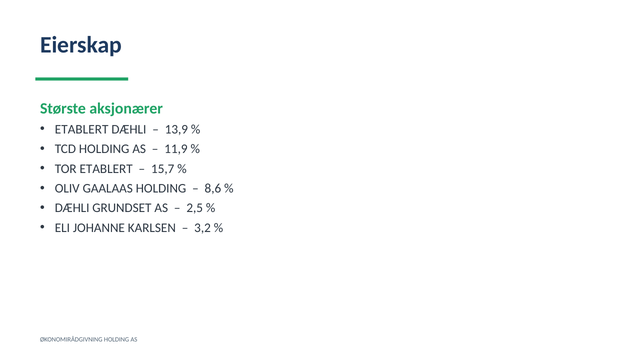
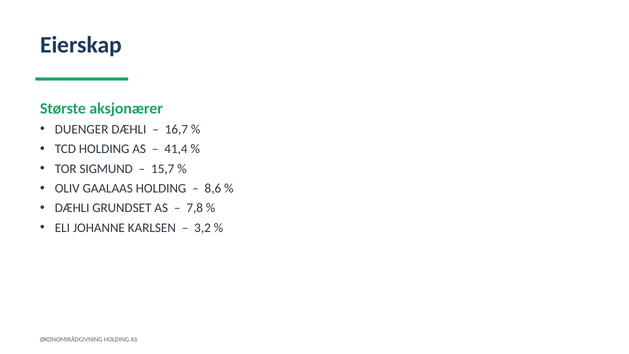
ETABLERT at (82, 129): ETABLERT -> DUENGER
13,9: 13,9 -> 16,7
11,9: 11,9 -> 41,4
TOR ETABLERT: ETABLERT -> SIGMUND
2,5: 2,5 -> 7,8
